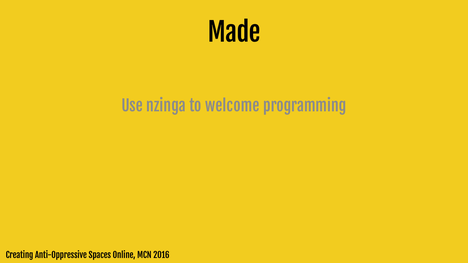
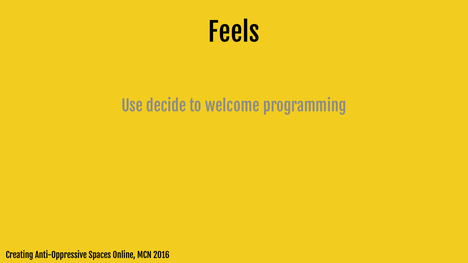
Made: Made -> Feels
nzinga: nzinga -> decide
